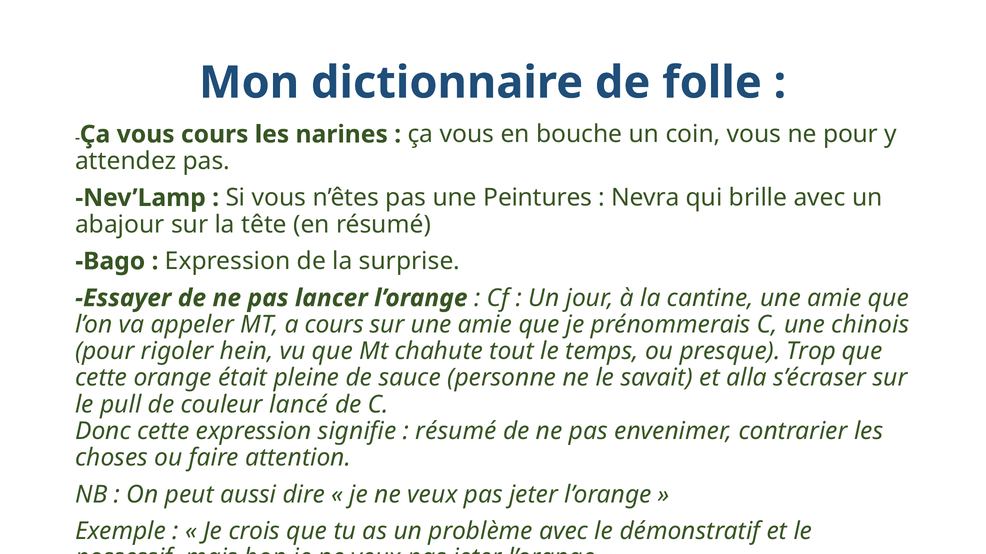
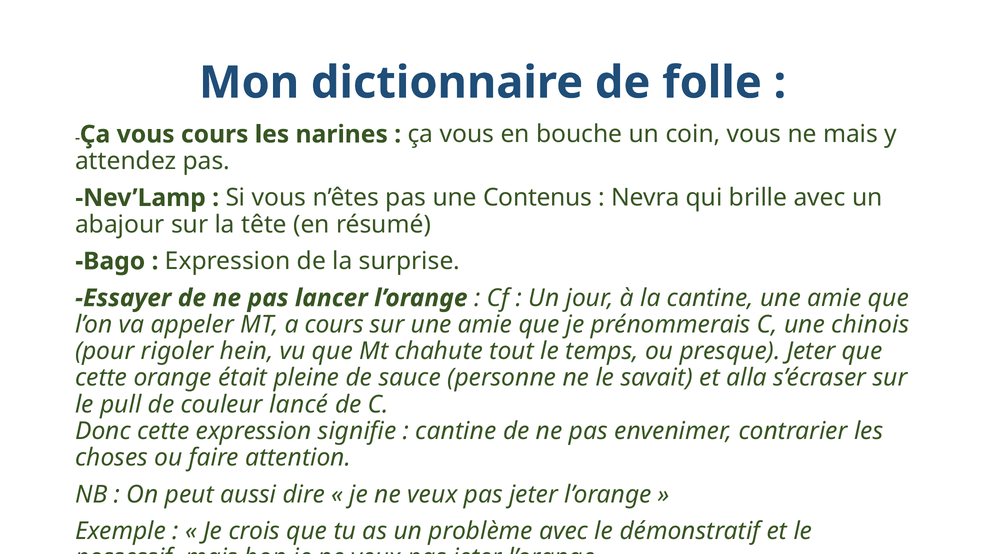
ne pour: pour -> mais
Peintures: Peintures -> Contenus
presque Trop: Trop -> Jeter
résumé at (456, 431): résumé -> cantine
